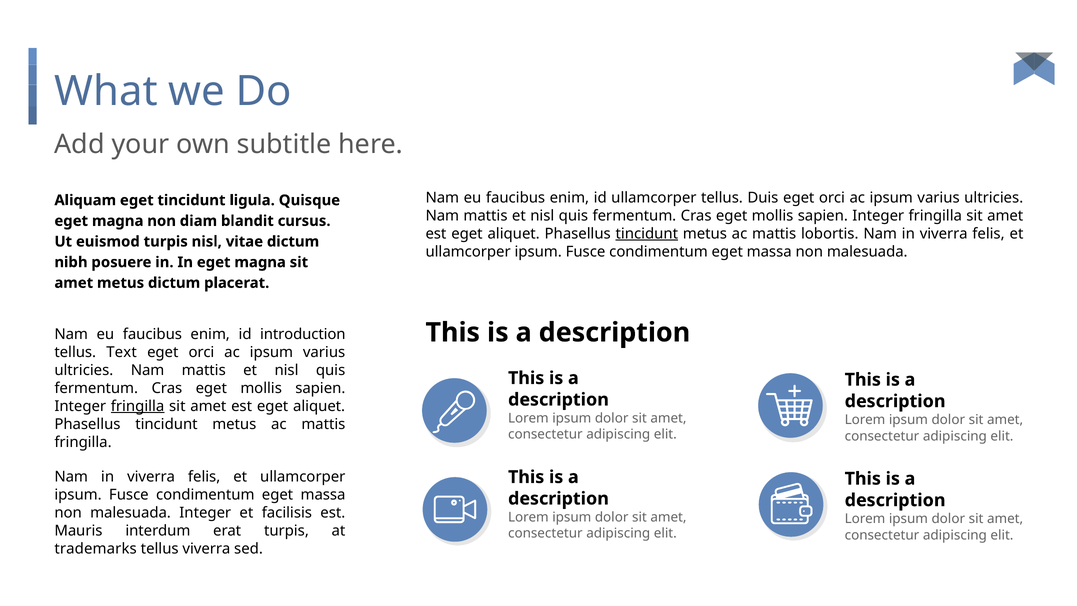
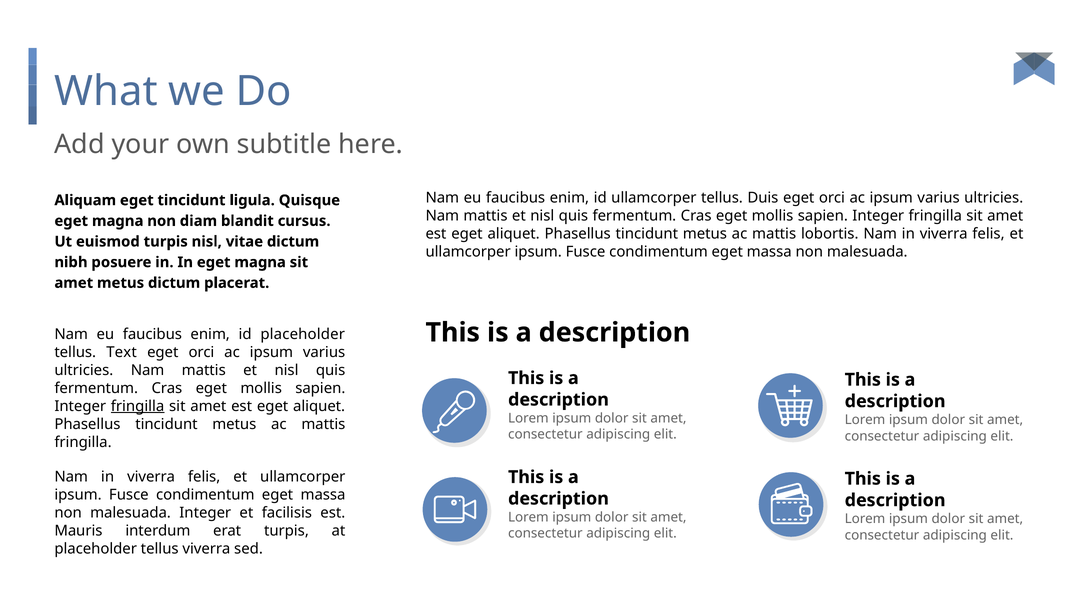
tincidunt at (647, 234) underline: present -> none
id introduction: introduction -> placeholder
trademarks at (96, 548): trademarks -> placeholder
